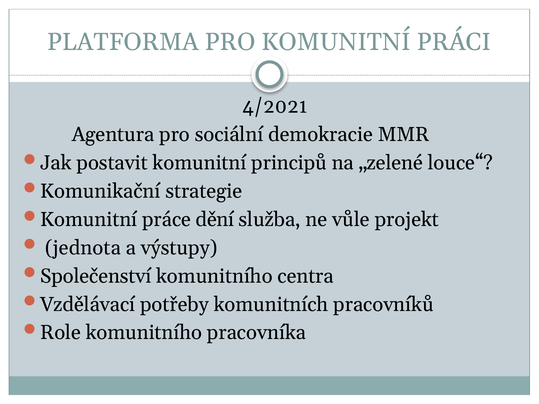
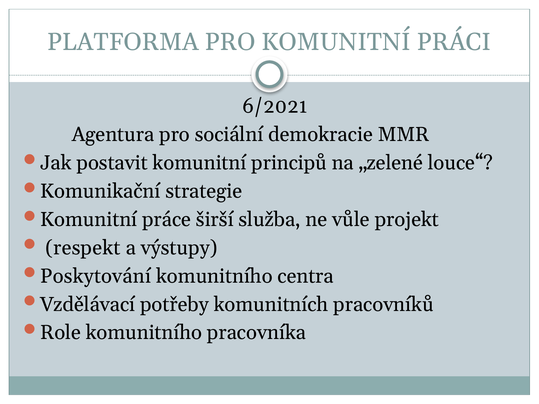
4/2021: 4/2021 -> 6/2021
dění: dění -> širší
jednota: jednota -> respekt
Společenství: Společenství -> Poskytování
